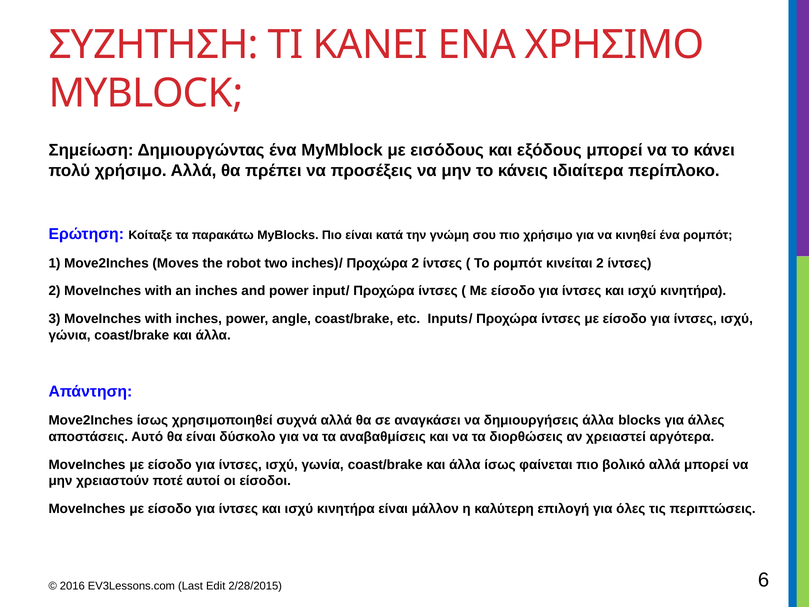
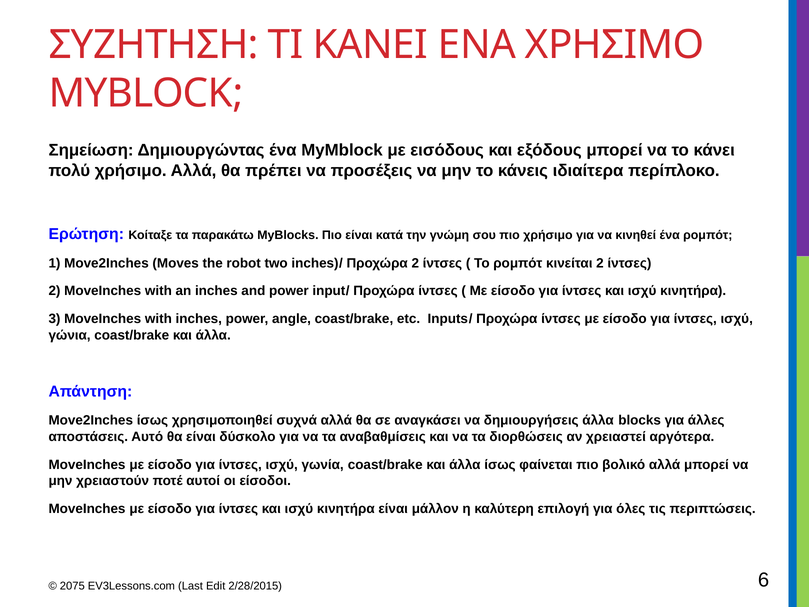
2016: 2016 -> 2075
